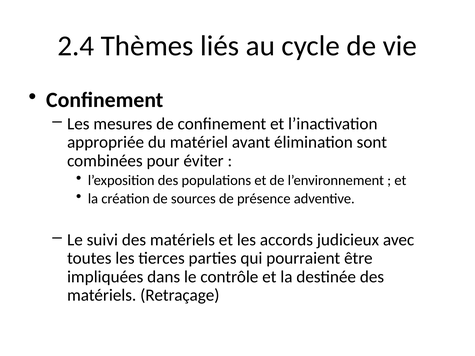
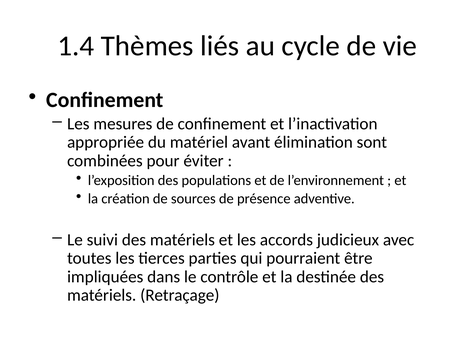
2.4: 2.4 -> 1.4
